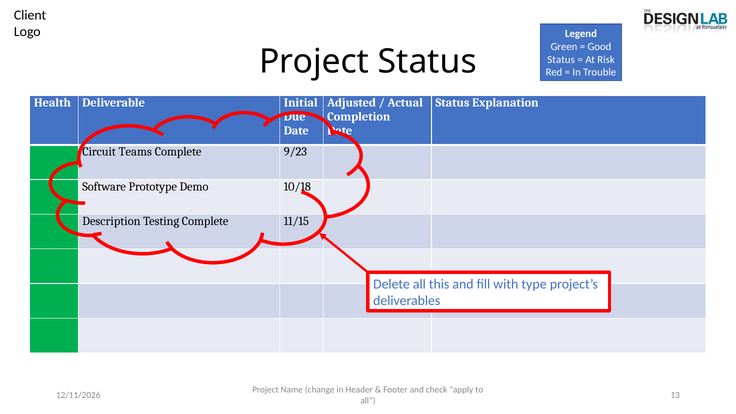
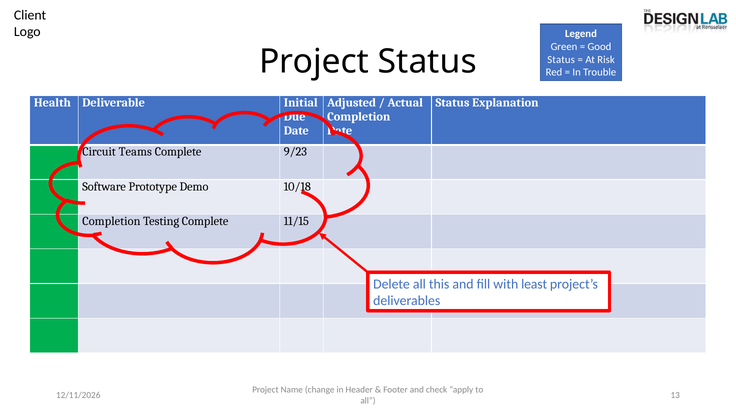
Description at (111, 221): Description -> Completion
type: type -> least
